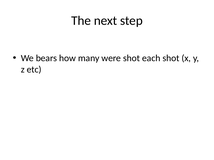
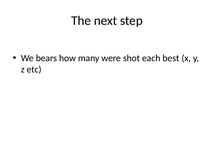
each shot: shot -> best
